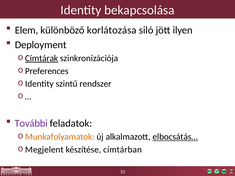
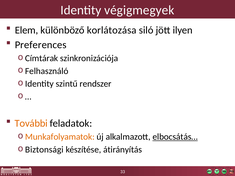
bekapcsolása: bekapcsolása -> végigmegyek
Deployment: Deployment -> Preferences
Címtárak underline: present -> none
Preferences: Preferences -> Felhasználó
További colour: purple -> orange
Megjelent: Megjelent -> Biztonsági
címtárban: címtárban -> átirányítás
